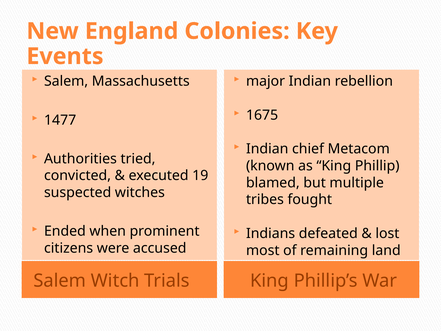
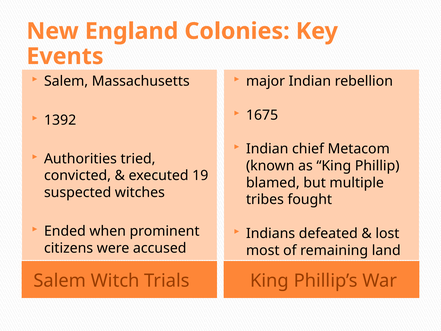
1477: 1477 -> 1392
